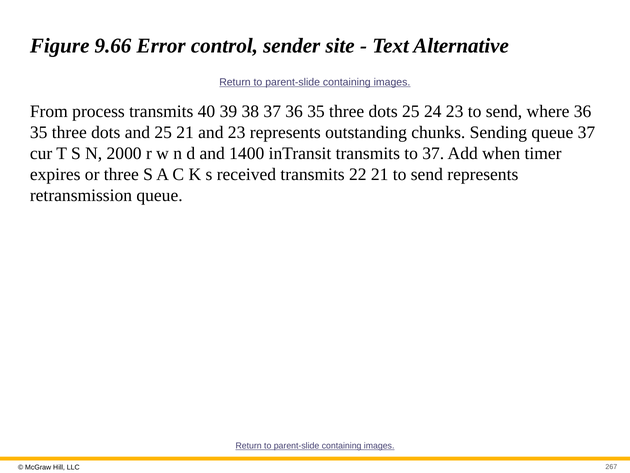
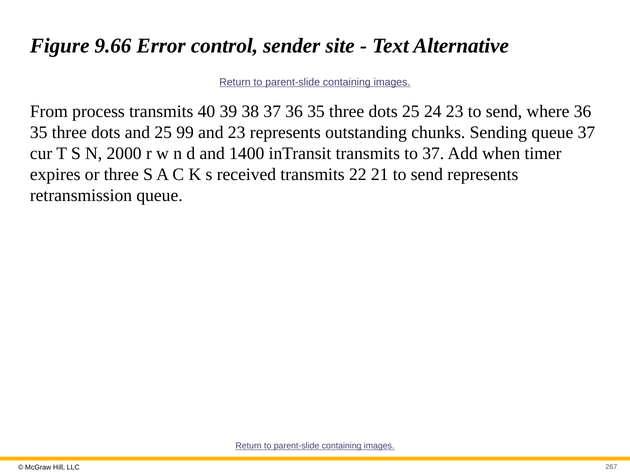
25 21: 21 -> 99
